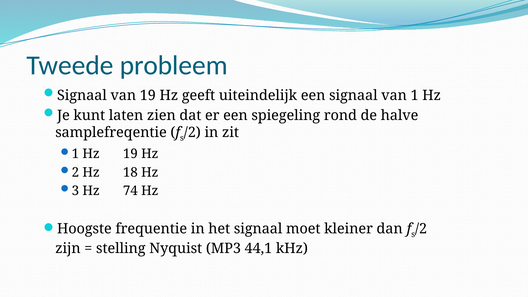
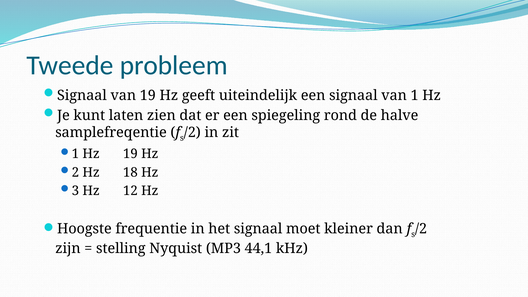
74: 74 -> 12
